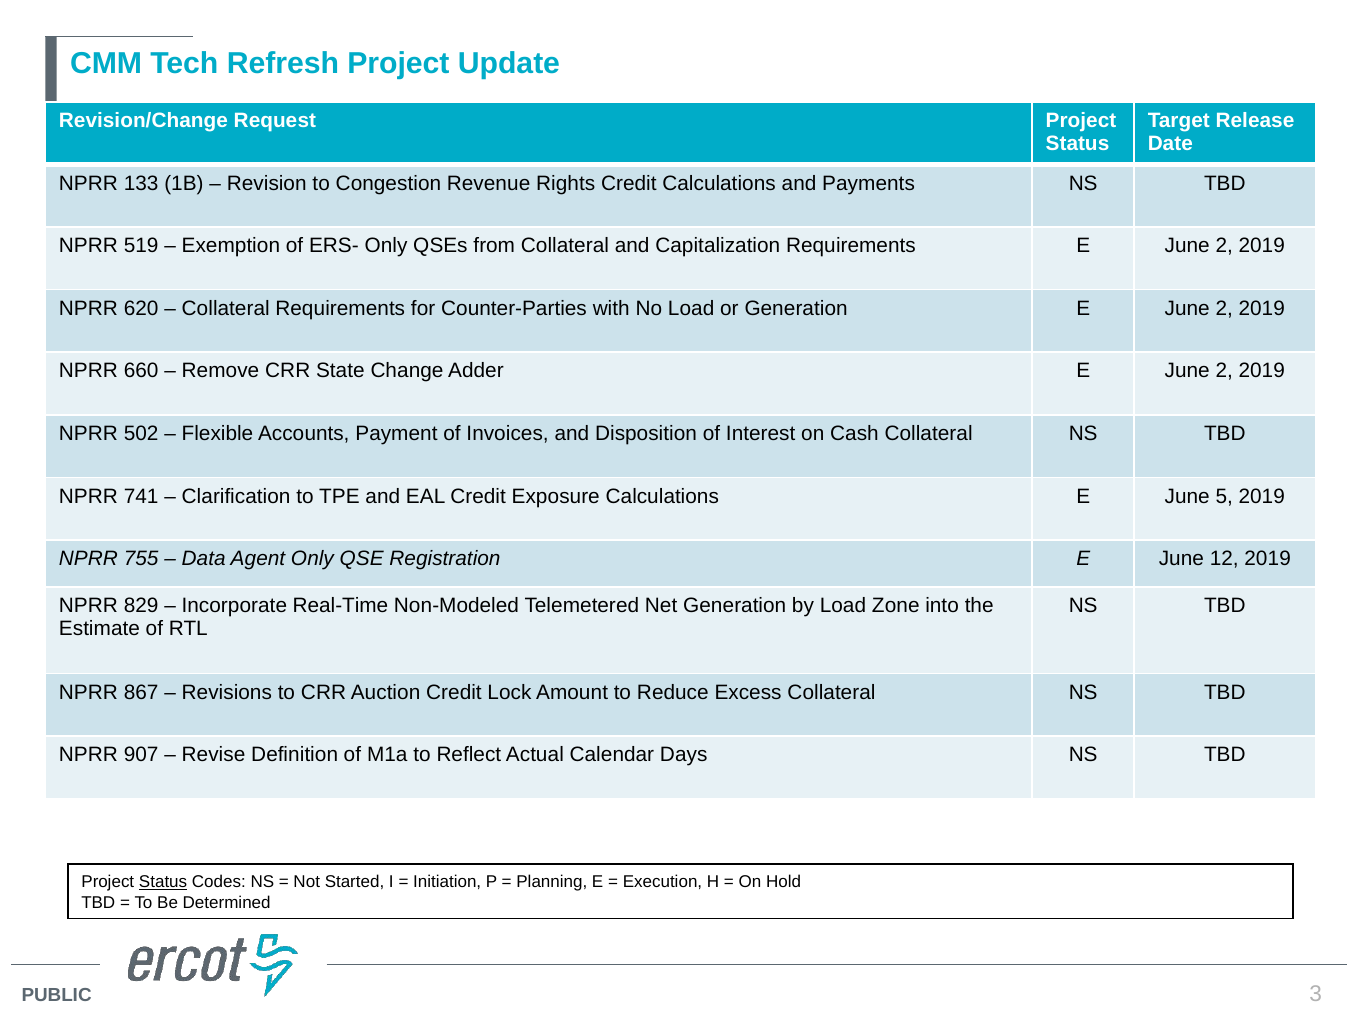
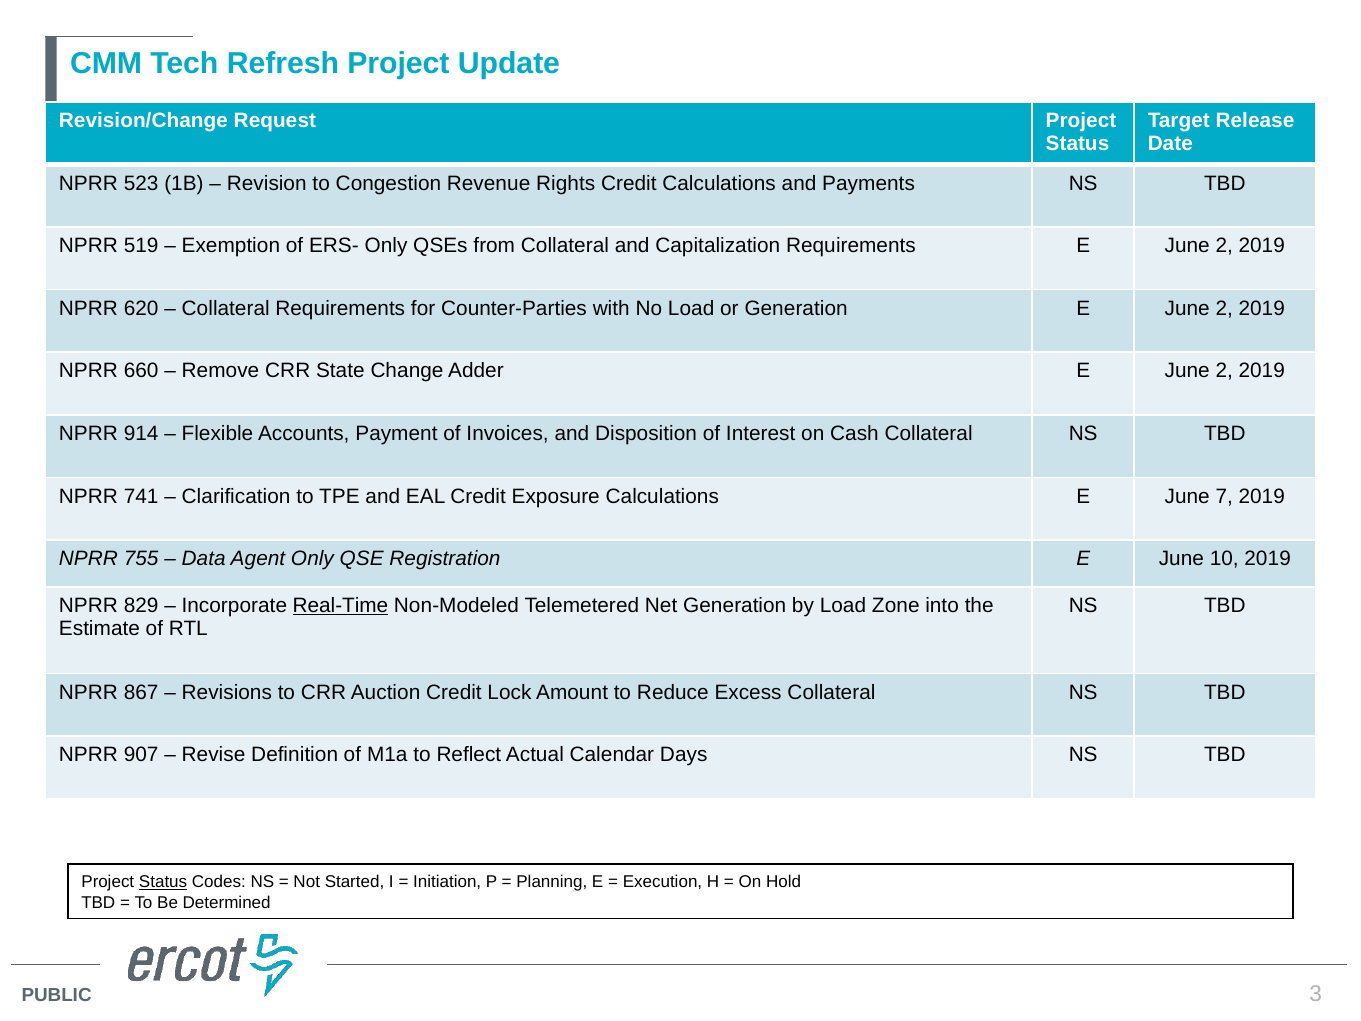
133: 133 -> 523
502: 502 -> 914
5: 5 -> 7
12: 12 -> 10
Real-Time underline: none -> present
